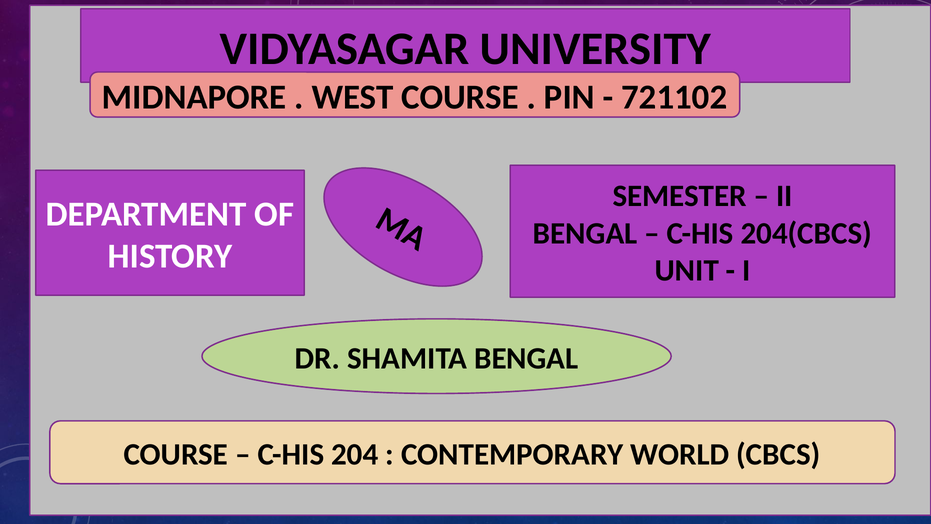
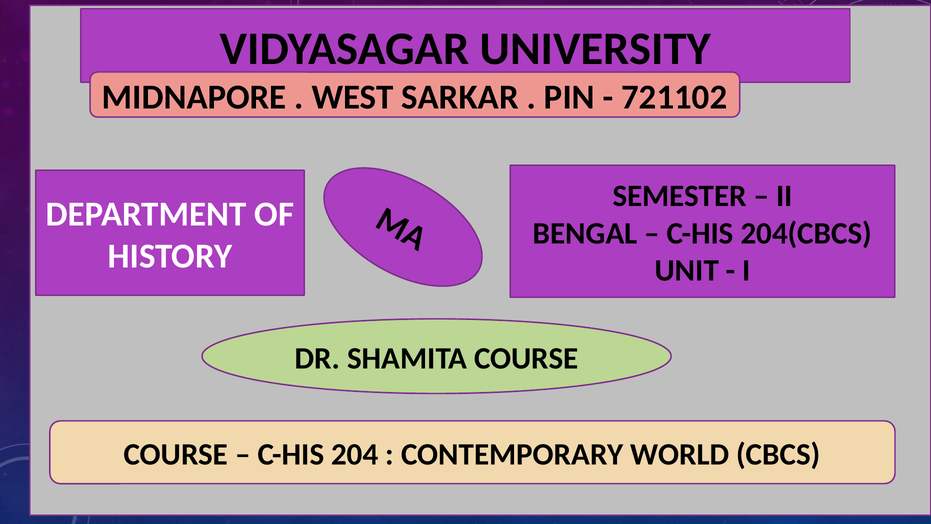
WEST COURSE: COURSE -> SARKAR
SHAMITA BENGAL: BENGAL -> COURSE
